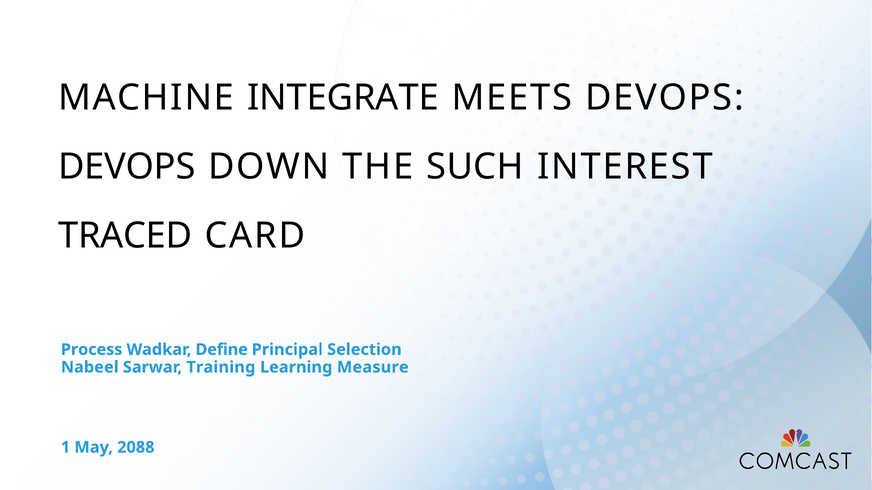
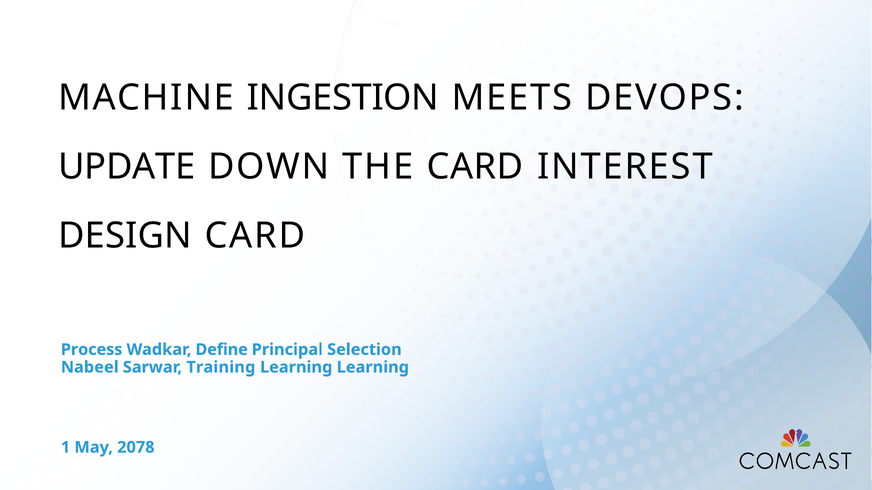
INTEGRATE: INTEGRATE -> INGESTION
DEVOPS at (127, 167): DEVOPS -> UPDATE
THE SUCH: SUCH -> CARD
TRACED: TRACED -> DESIGN
Learning Measure: Measure -> Learning
2088: 2088 -> 2078
